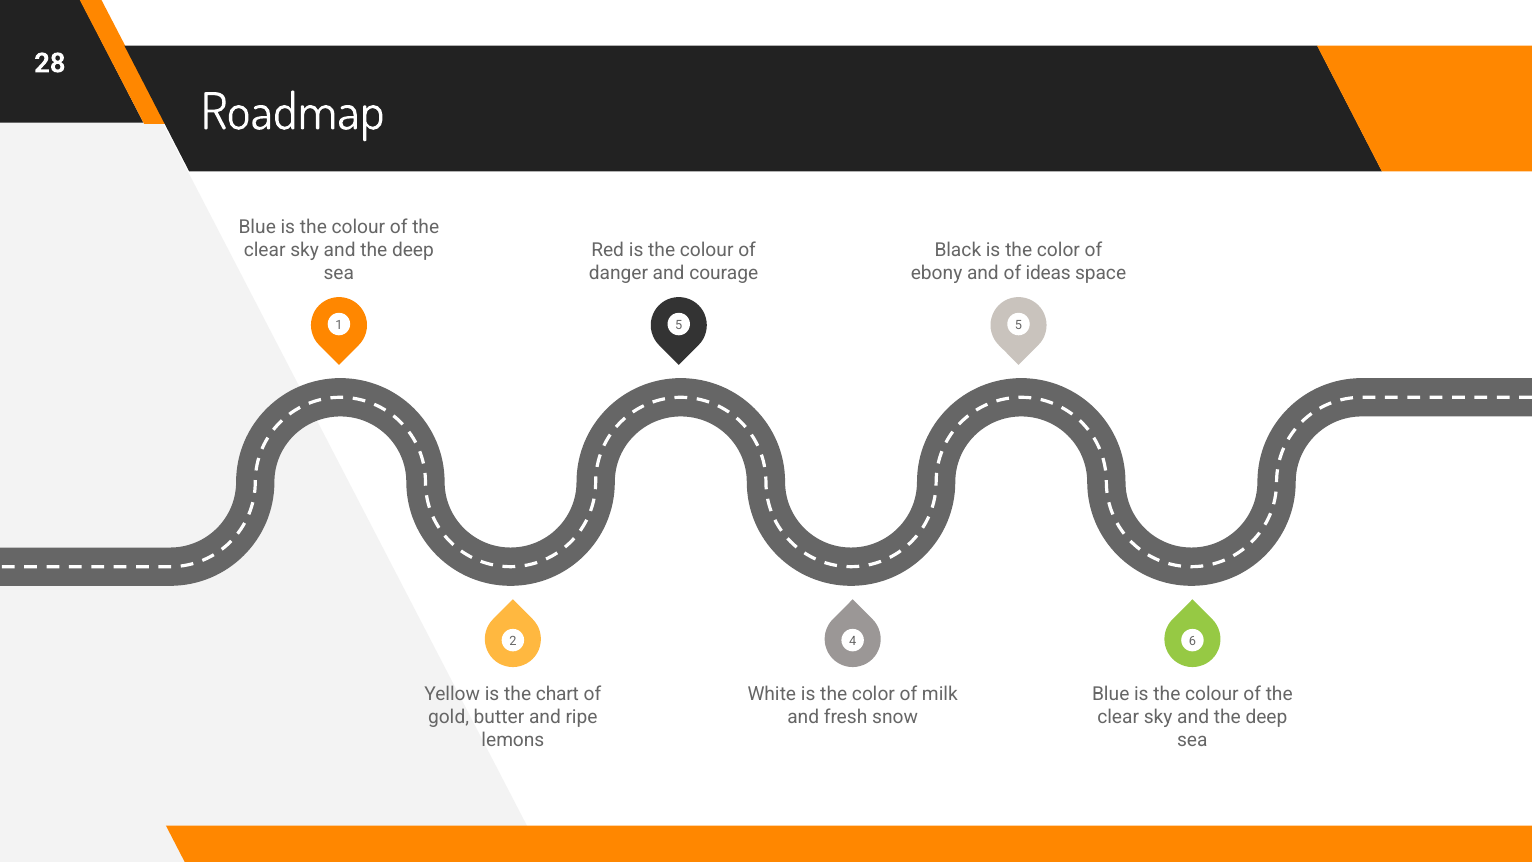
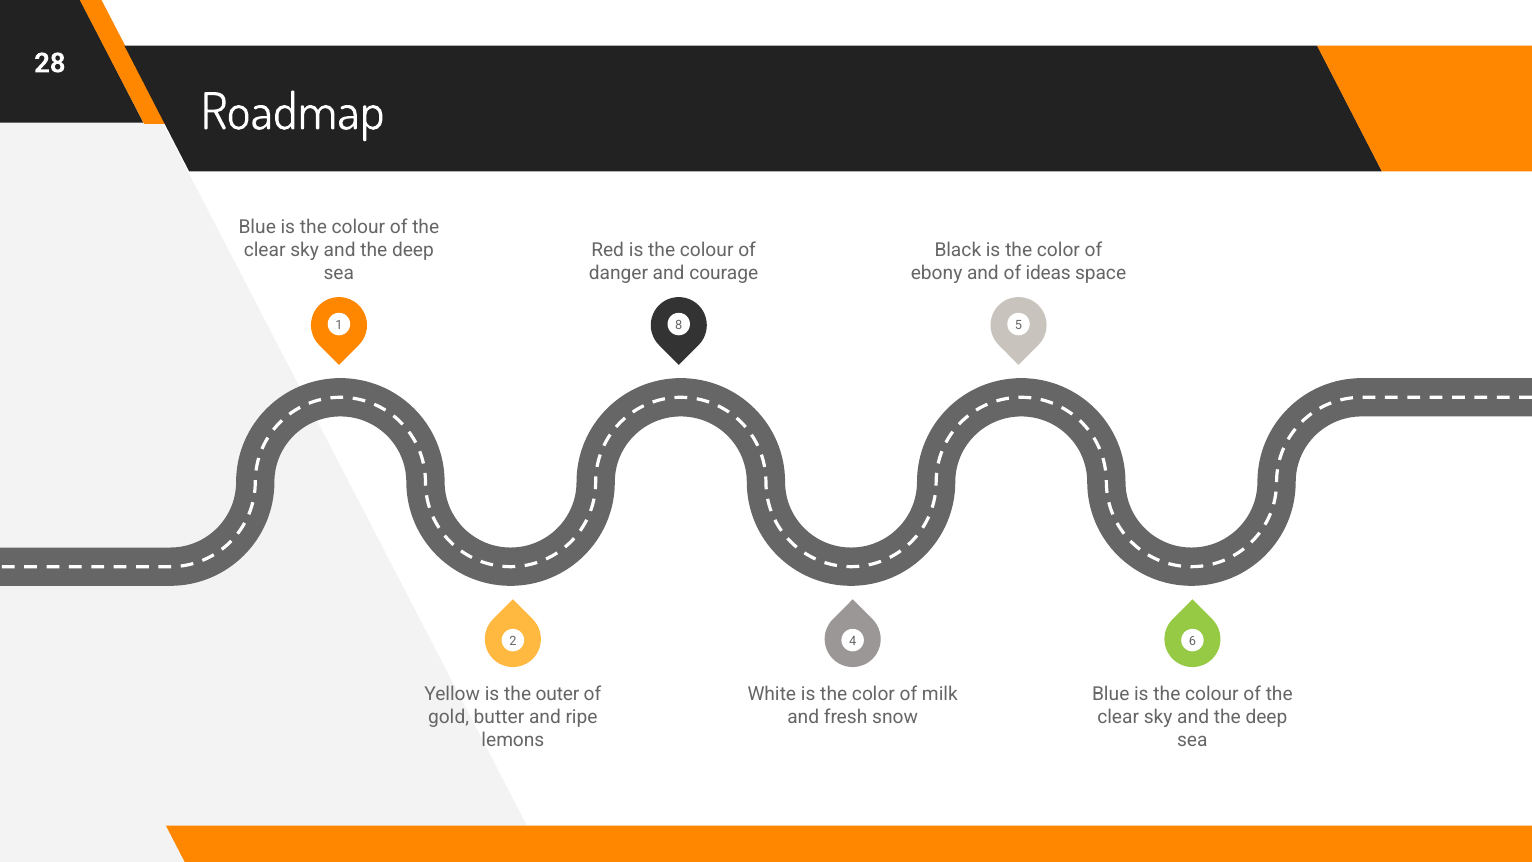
1 5: 5 -> 8
chart: chart -> outer
